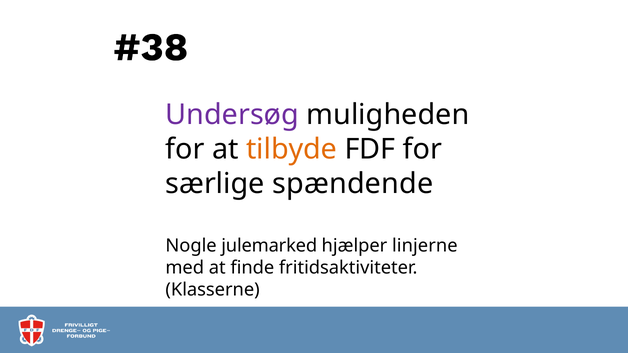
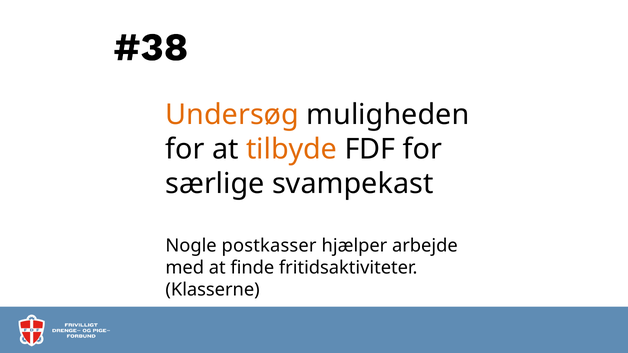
Undersøg colour: purple -> orange
spændende: spændende -> svampekast
julemarked: julemarked -> postkasser
linjerne: linjerne -> arbejde
